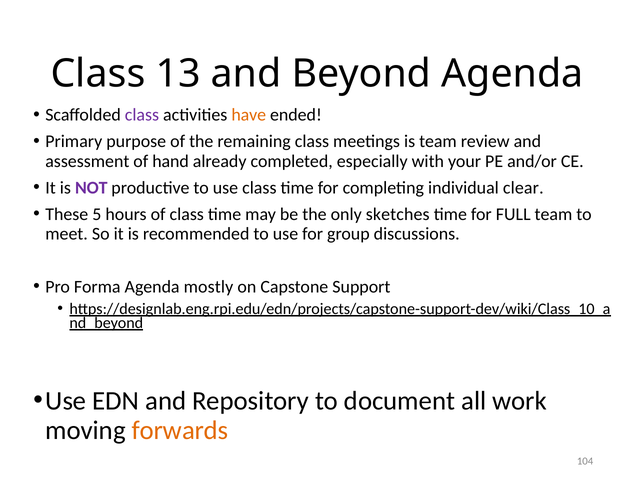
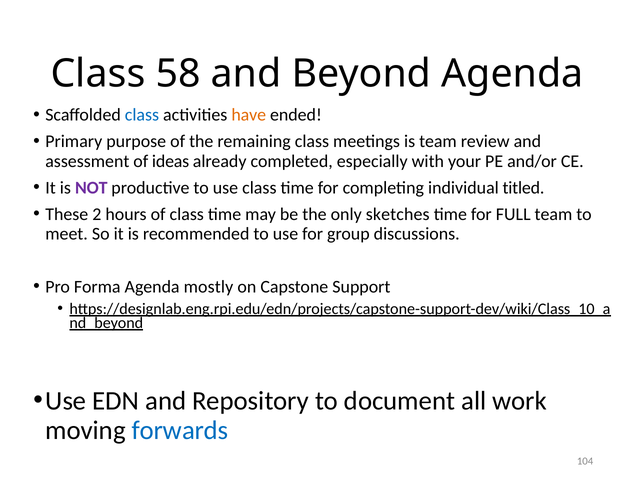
13: 13 -> 58
class at (142, 115) colour: purple -> blue
hand: hand -> ideas
clear: clear -> titled
5: 5 -> 2
forwards colour: orange -> blue
